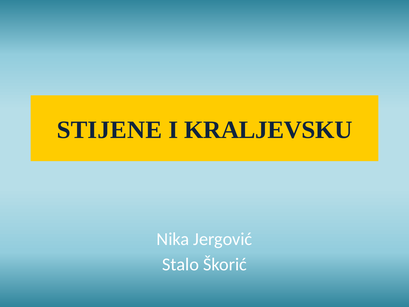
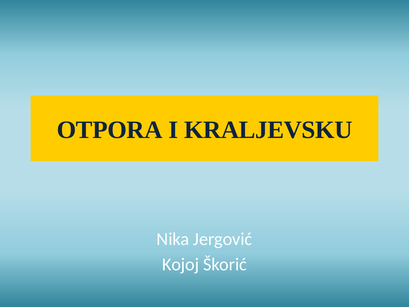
STIJENE: STIJENE -> OTPORA
Stalo: Stalo -> Kojoj
